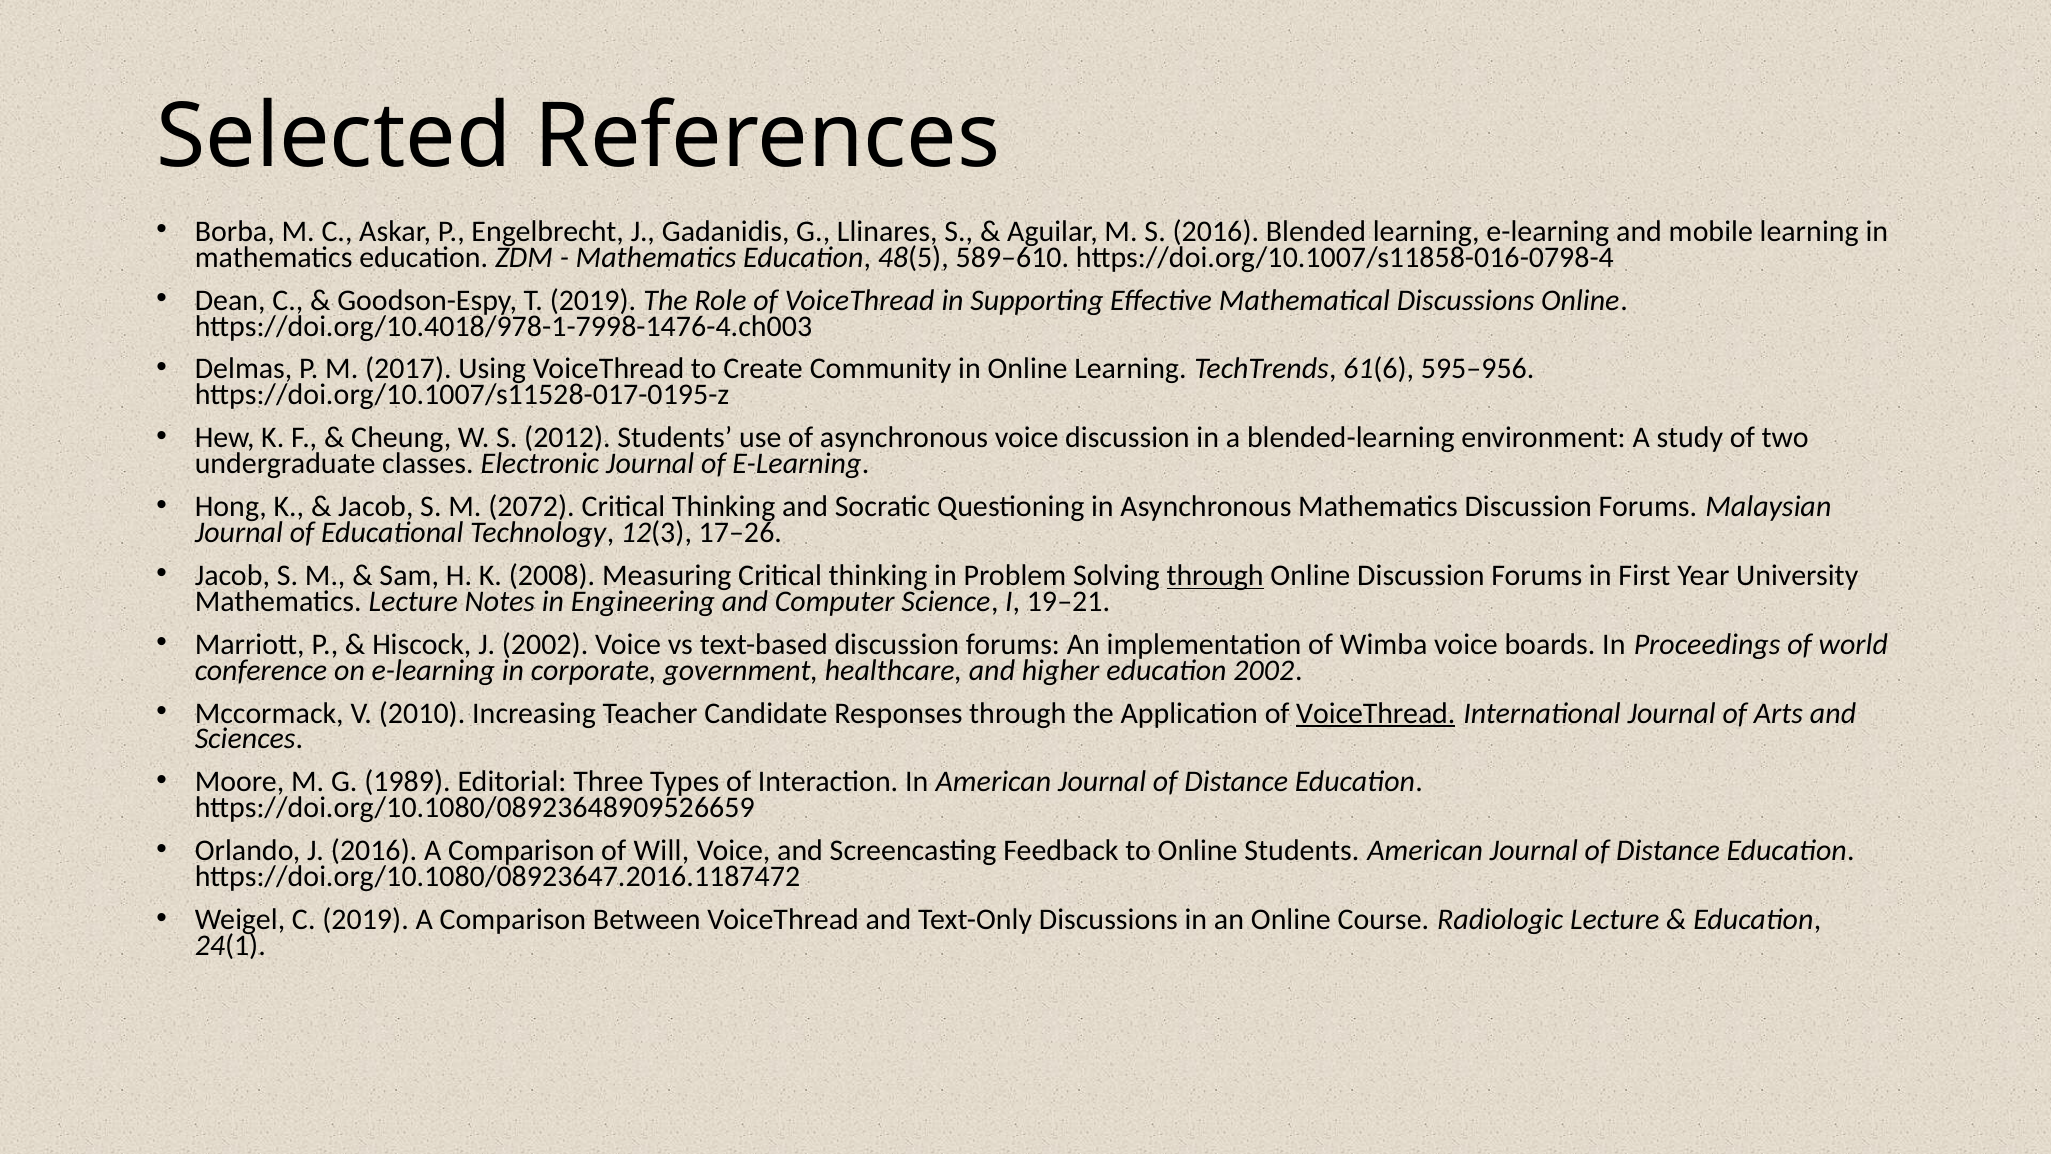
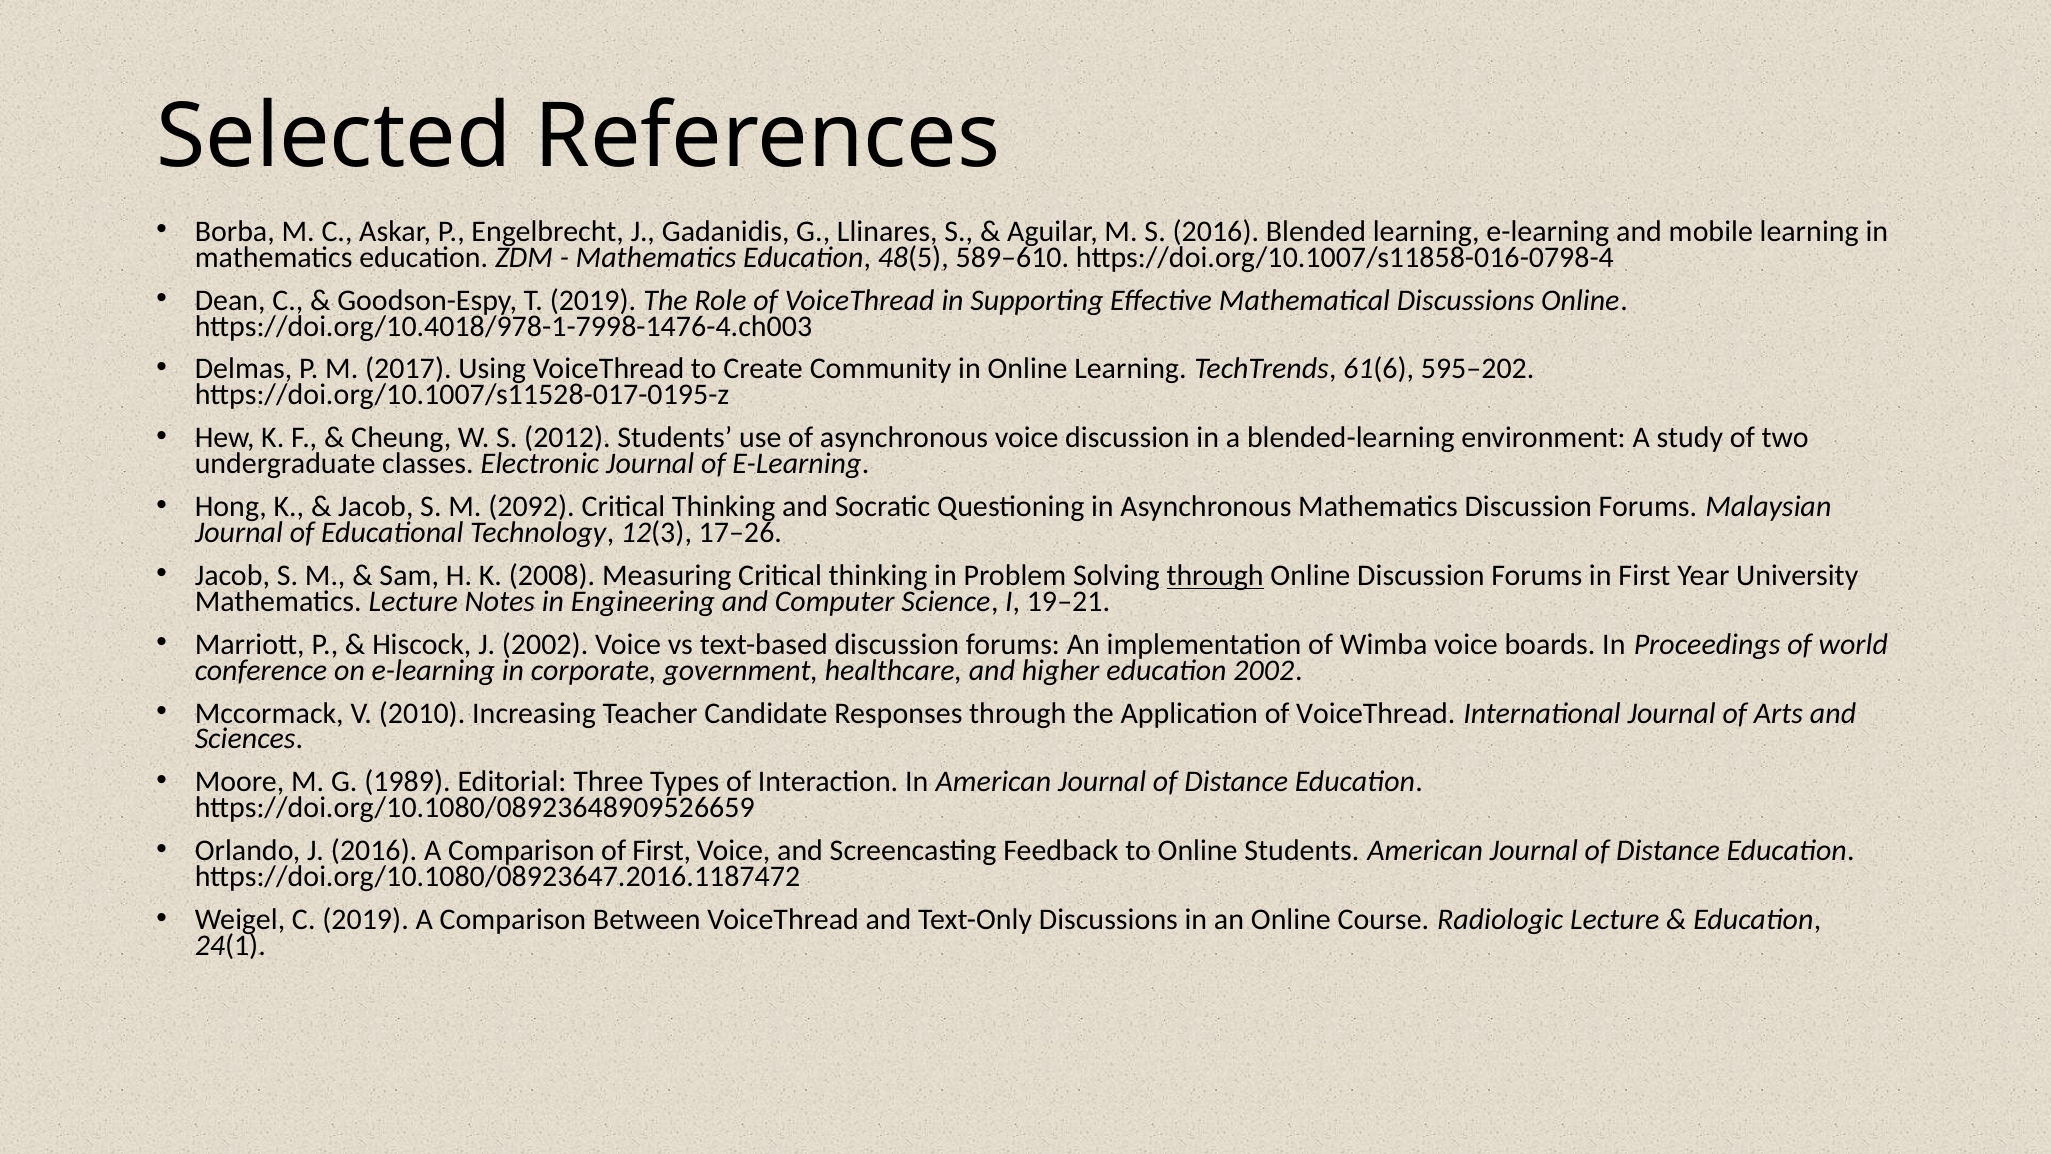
595–956: 595–956 -> 595–202
2072: 2072 -> 2092
VoiceThread at (1376, 713) underline: present -> none
of Will: Will -> First
